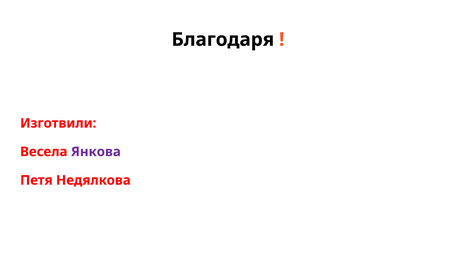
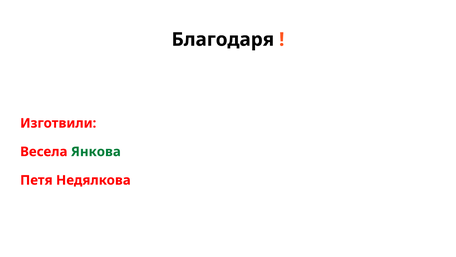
Янкова colour: purple -> green
